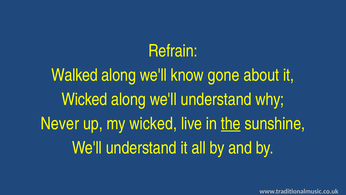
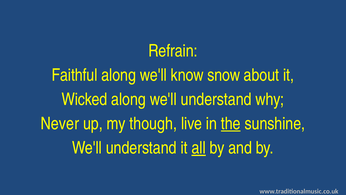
Walked: Walked -> Faithful
gone: gone -> snow
my wicked: wicked -> though
all underline: none -> present
